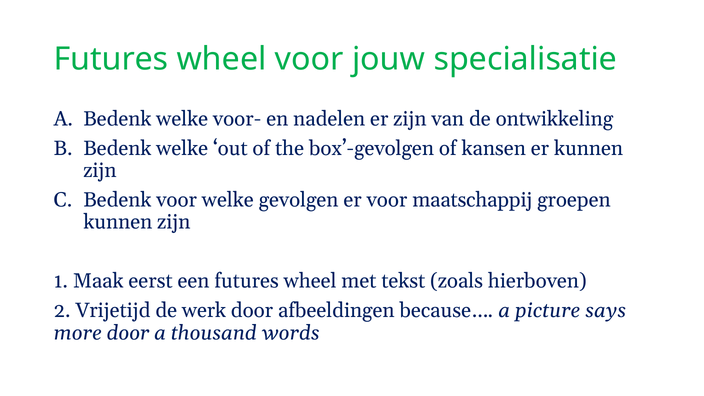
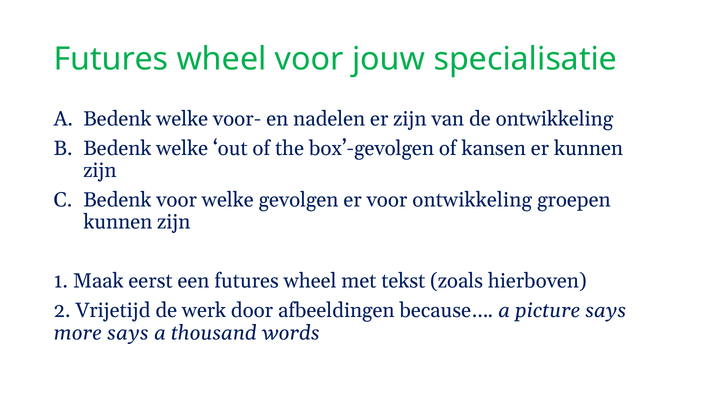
voor maatschappij: maatschappij -> ontwikkeling
more door: door -> says
